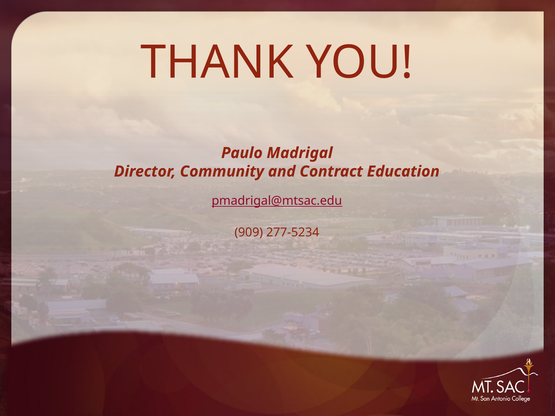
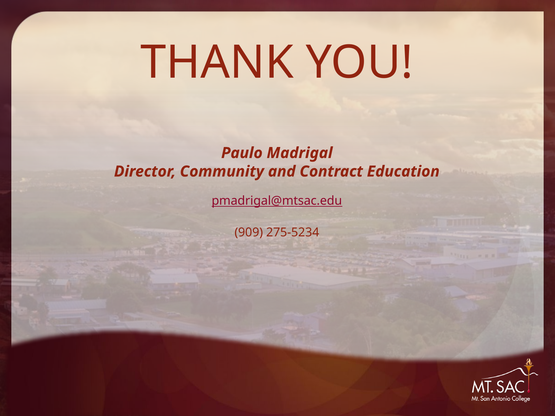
277-5234: 277-5234 -> 275-5234
